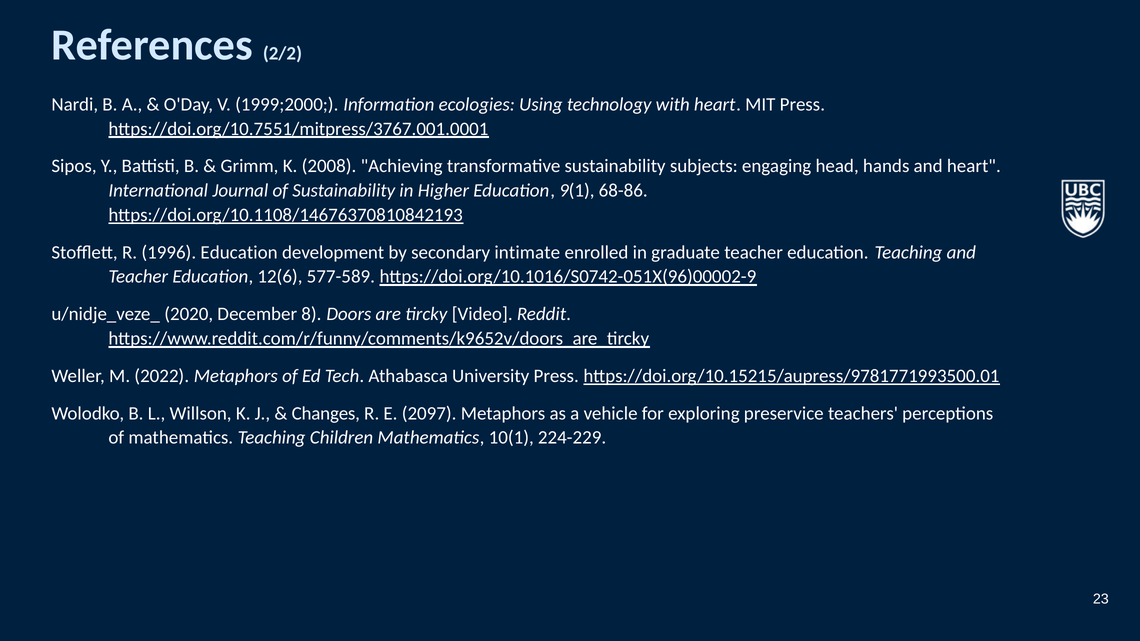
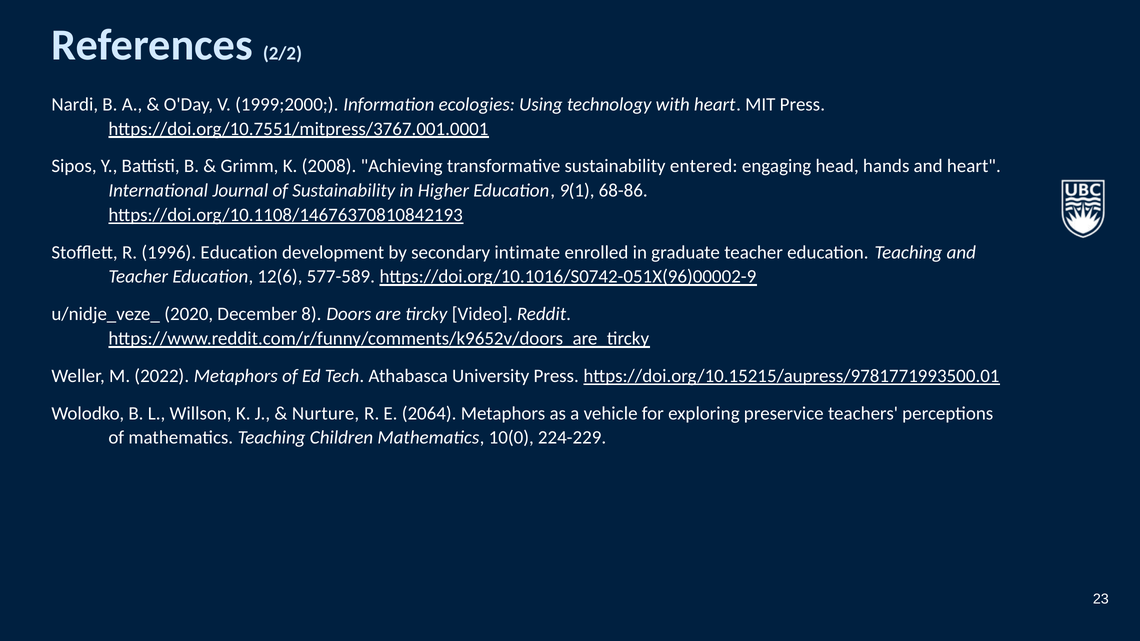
subjects: subjects -> entered
Changes: Changes -> Nurture
2097: 2097 -> 2064
10(1: 10(1 -> 10(0
